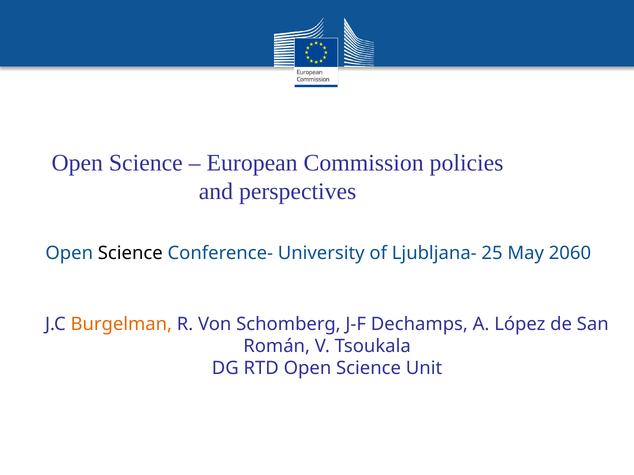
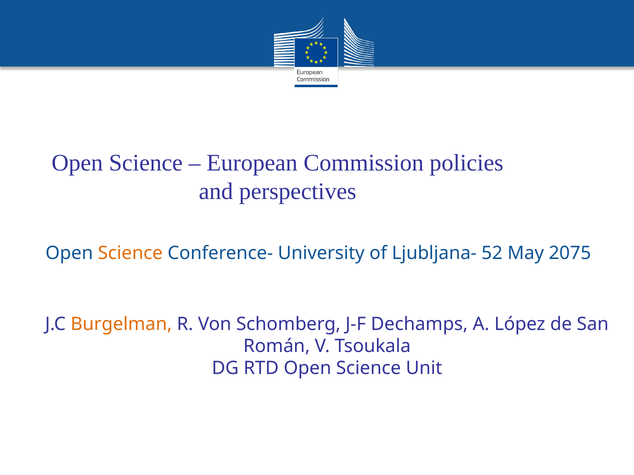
Science at (130, 253) colour: black -> orange
25: 25 -> 52
2060: 2060 -> 2075
